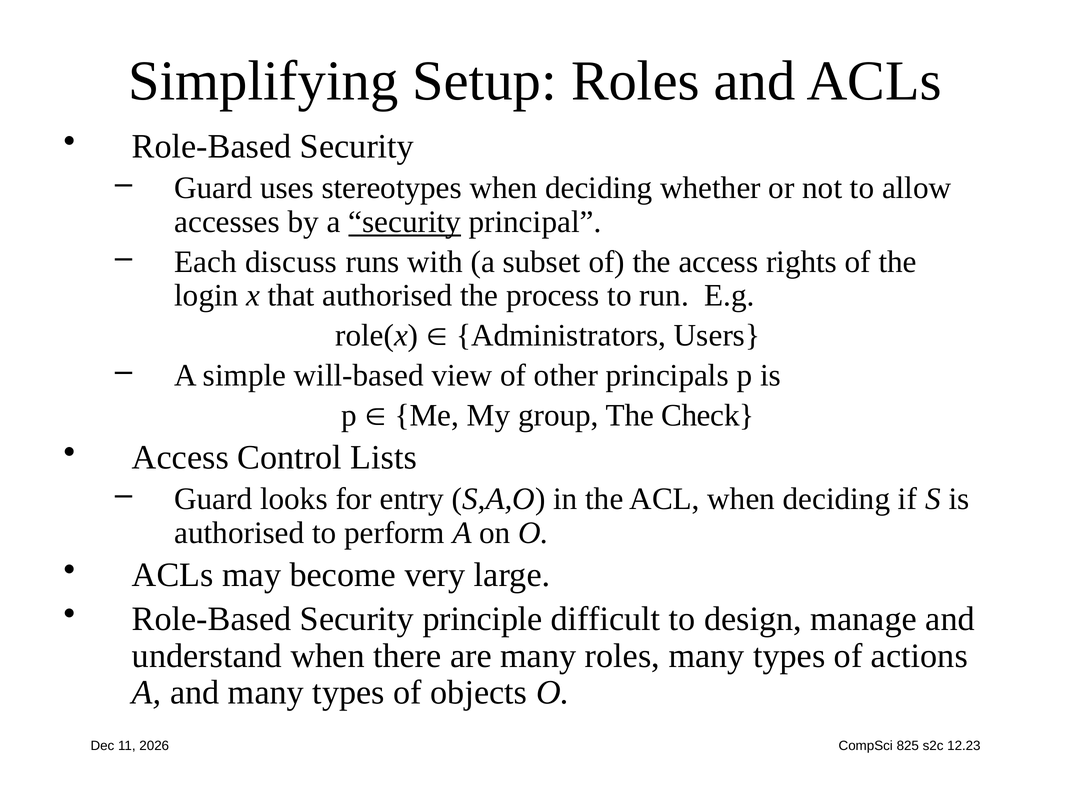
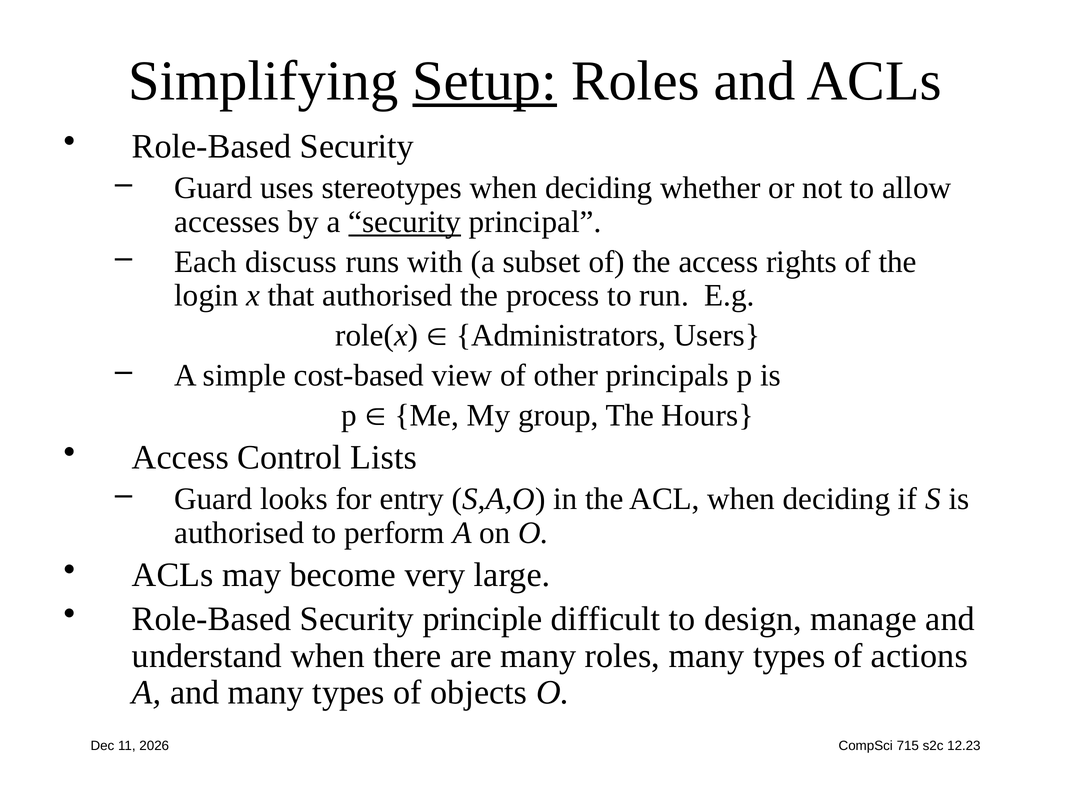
Setup underline: none -> present
will-based: will-based -> cost-based
Check: Check -> Hours
825: 825 -> 715
